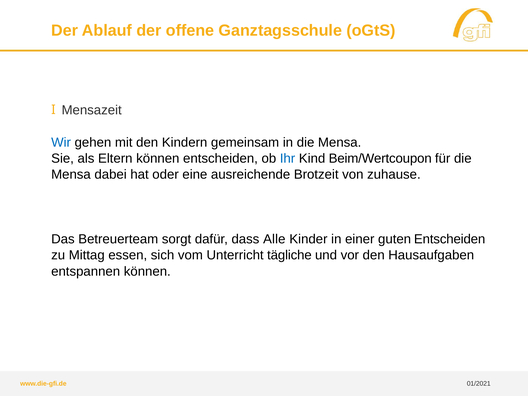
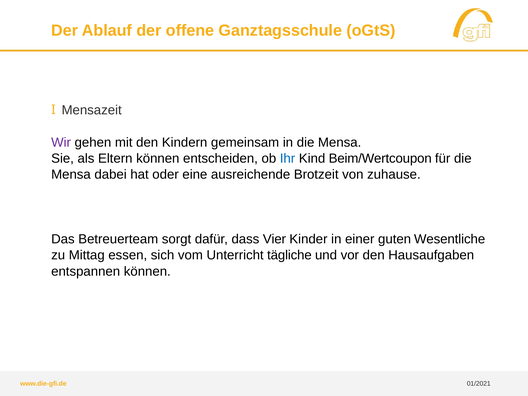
Wir colour: blue -> purple
Alle: Alle -> Vier
guten Entscheiden: Entscheiden -> Wesentliche
